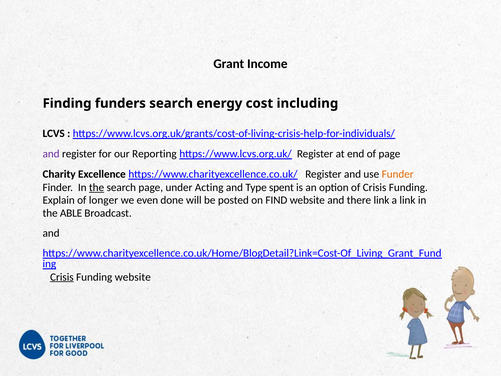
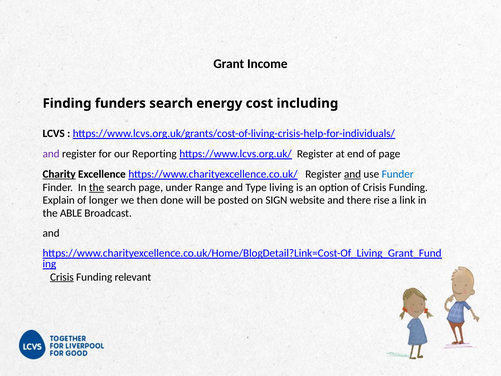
Charity underline: none -> present
and at (353, 174) underline: none -> present
Funder colour: orange -> blue
Acting: Acting -> Range
spent: spent -> living
even: even -> then
FIND: FIND -> SIGN
there link: link -> rise
Funding website: website -> relevant
